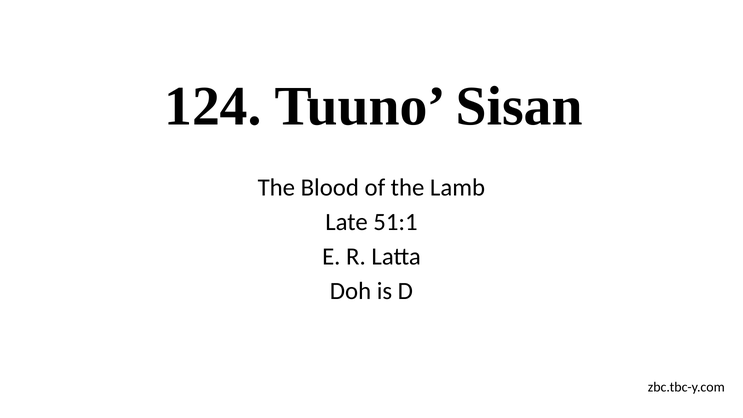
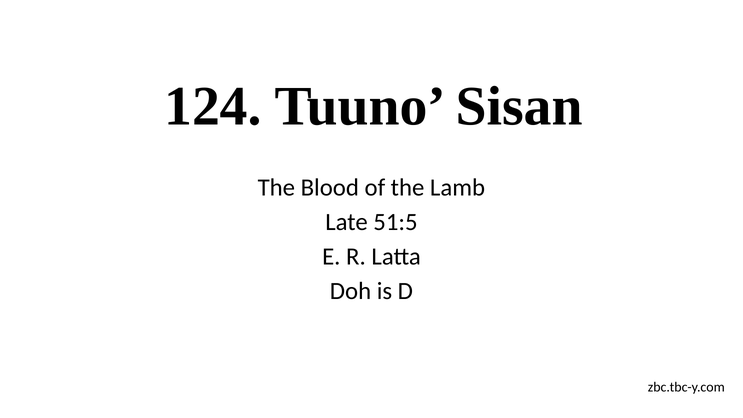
51:1: 51:1 -> 51:5
